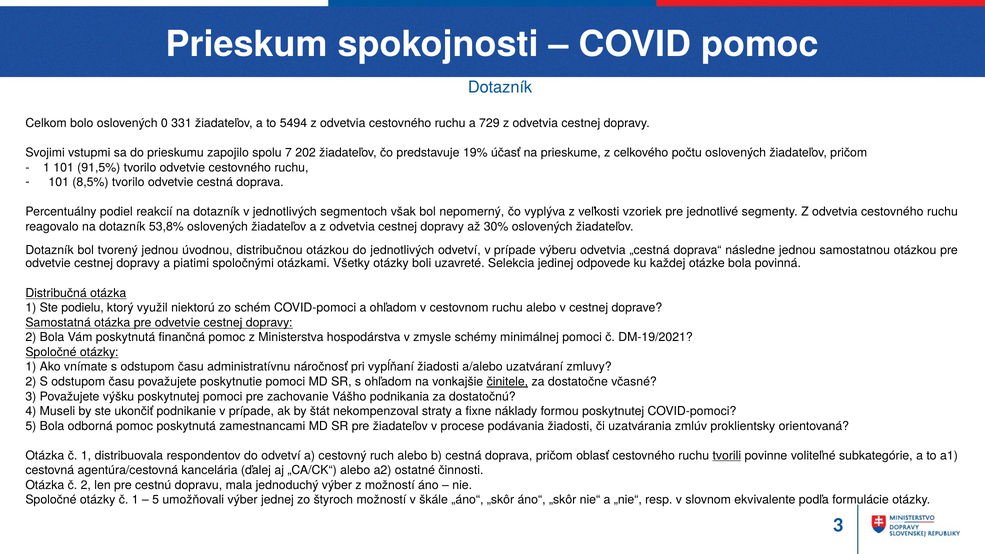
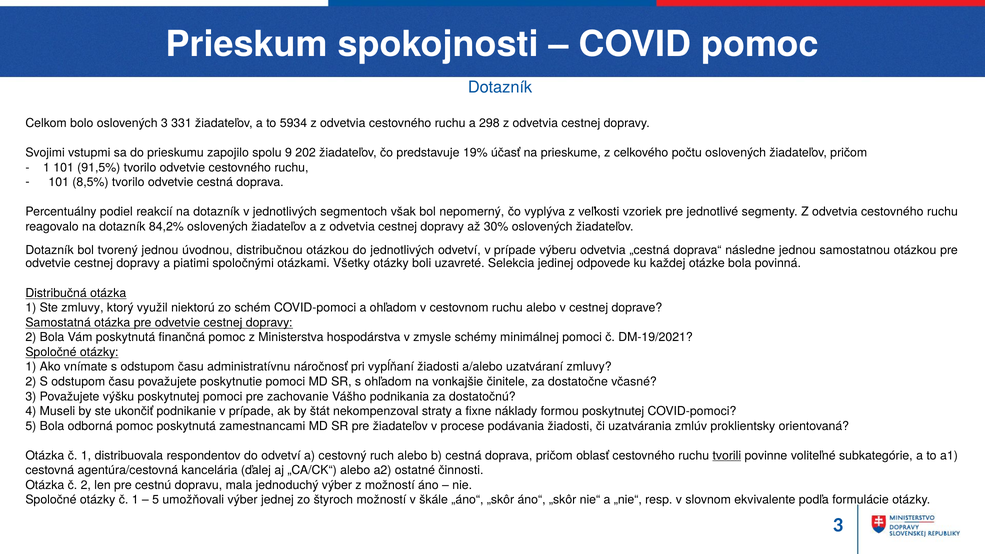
oslovených 0: 0 -> 3
5494: 5494 -> 5934
729: 729 -> 298
7: 7 -> 9
53,8%: 53,8% -> 84,2%
Ste podielu: podielu -> zmluvy
činitele underline: present -> none
